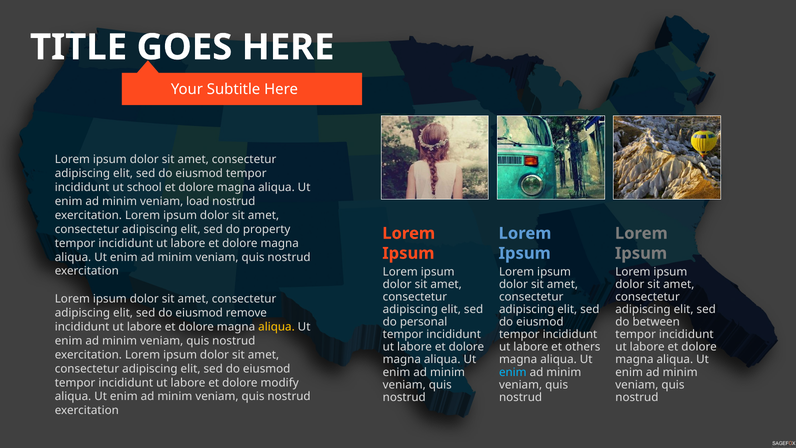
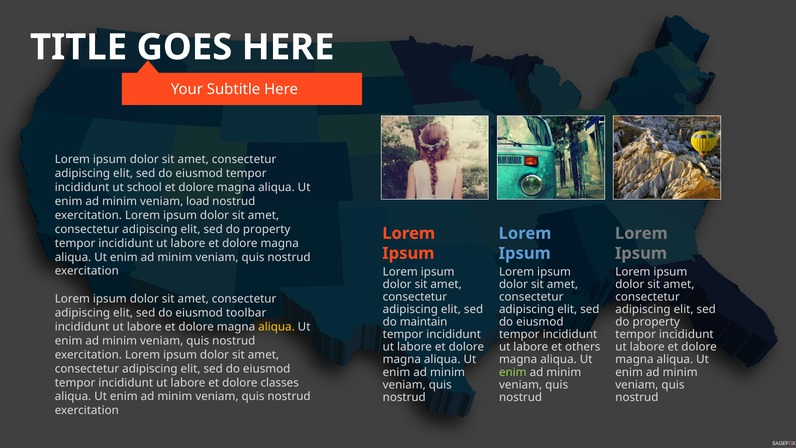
remove: remove -> toolbar
personal: personal -> maintain
between at (656, 322): between -> property
enim at (513, 372) colour: light blue -> light green
modify: modify -> classes
